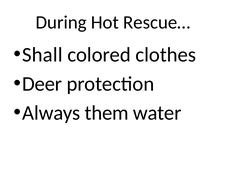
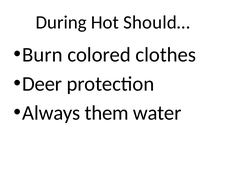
Rescue…: Rescue… -> Should…
Shall: Shall -> Burn
